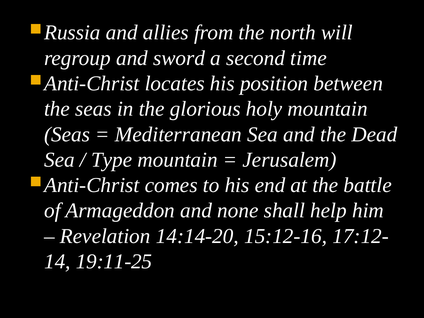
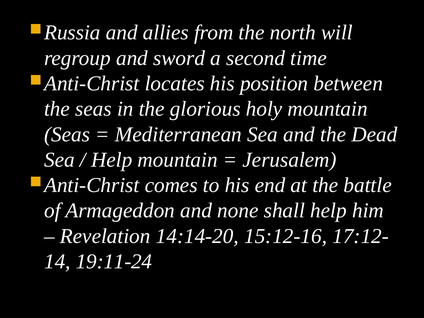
Type at (112, 160): Type -> Help
19:11-25: 19:11-25 -> 19:11-24
